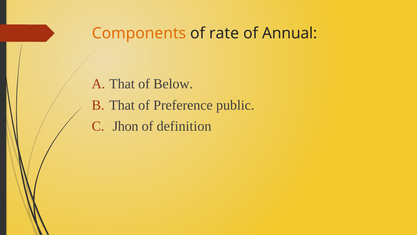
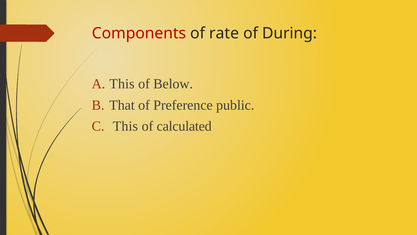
Components colour: orange -> red
Annual: Annual -> During
That at (122, 84): That -> This
Jhon at (126, 126): Jhon -> This
definition: definition -> calculated
